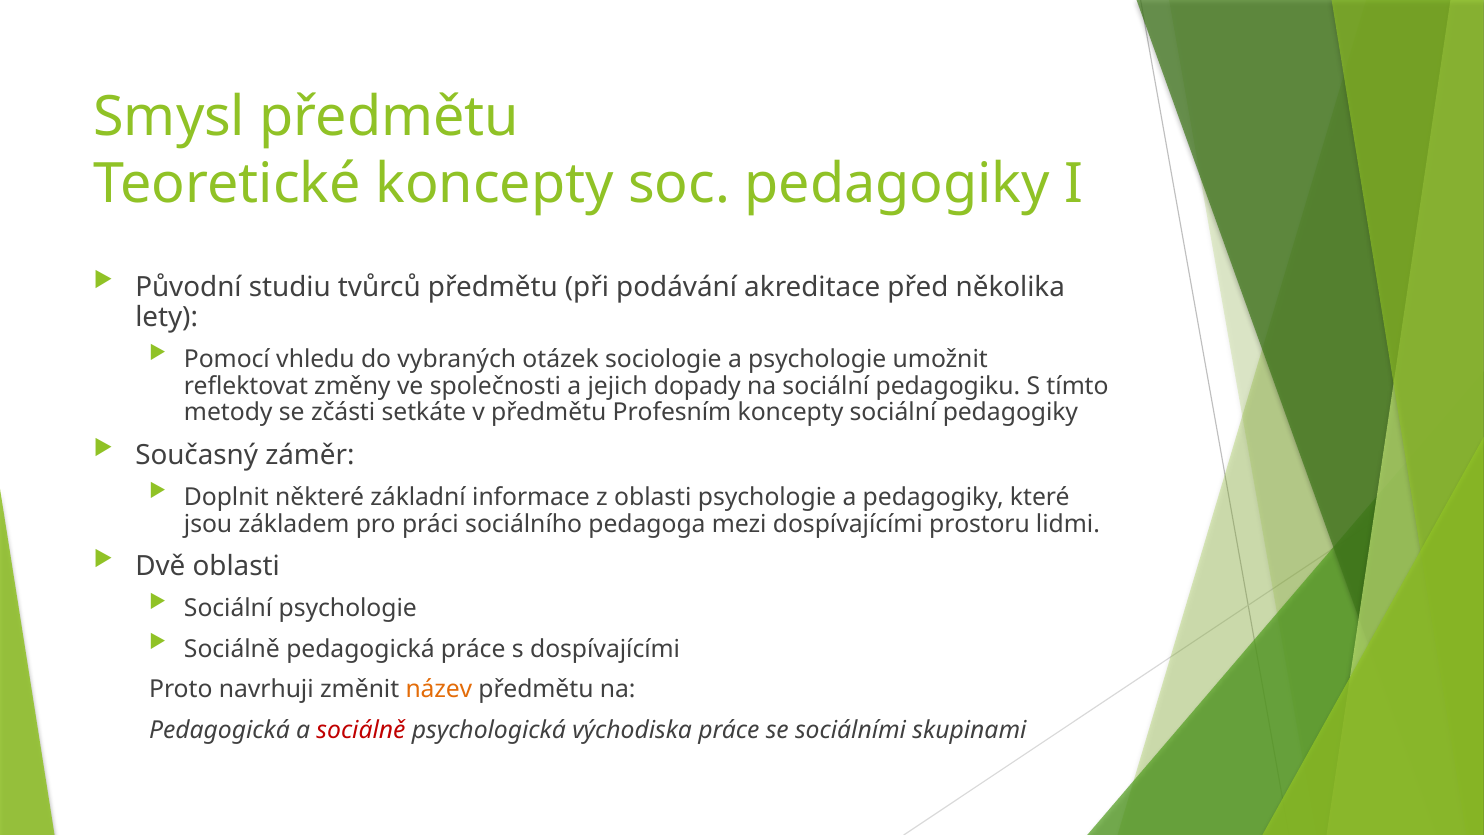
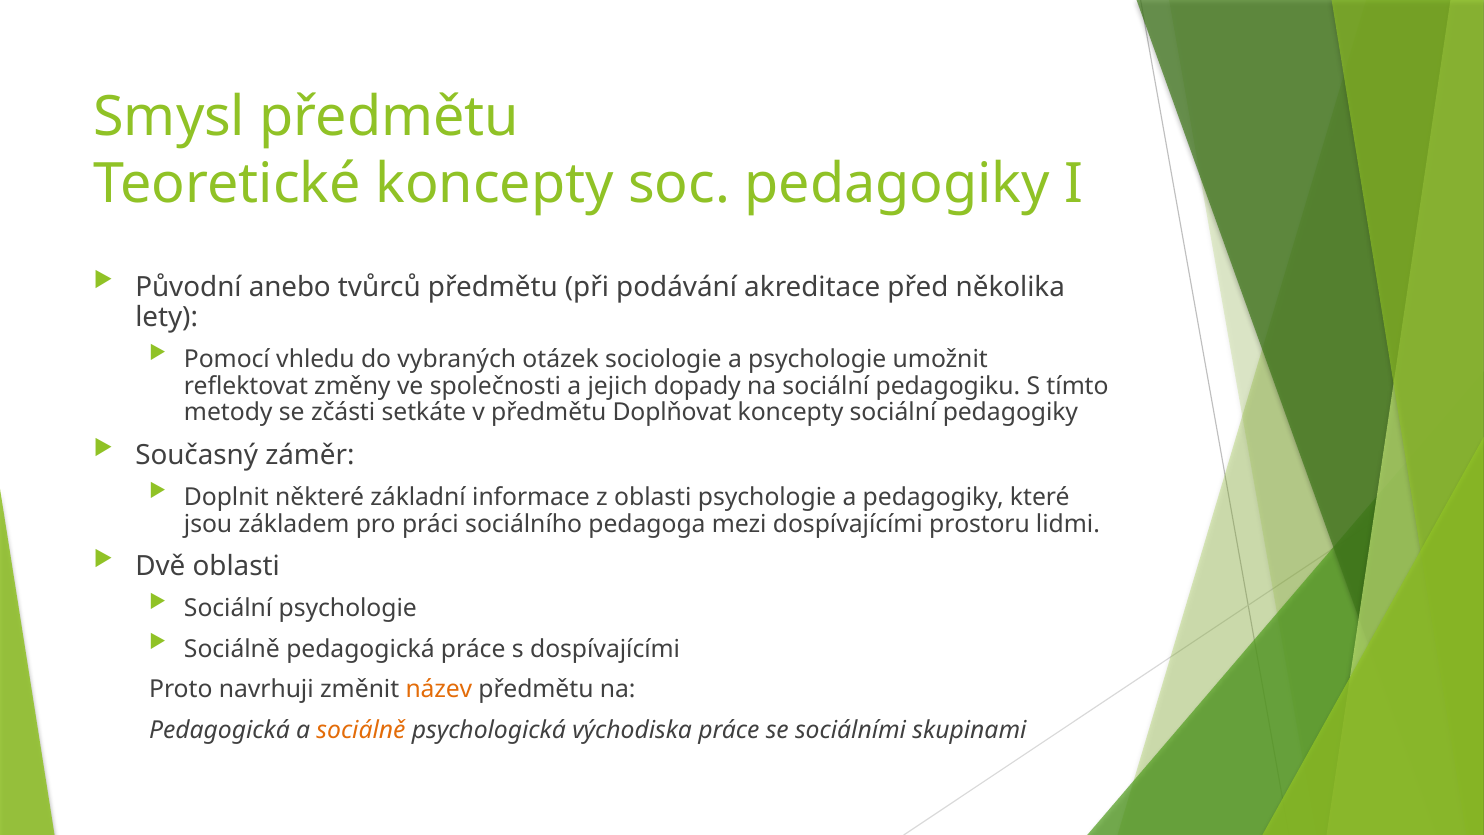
studiu: studiu -> anebo
Profesním: Profesním -> Doplňovat
sociálně at (361, 730) colour: red -> orange
